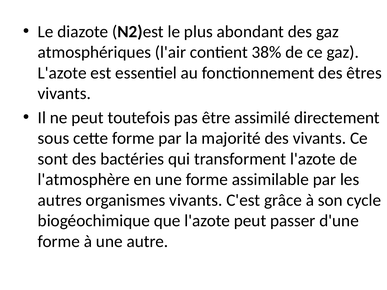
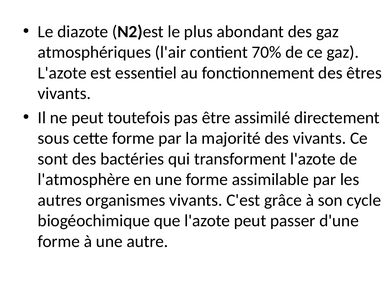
38%: 38% -> 70%
